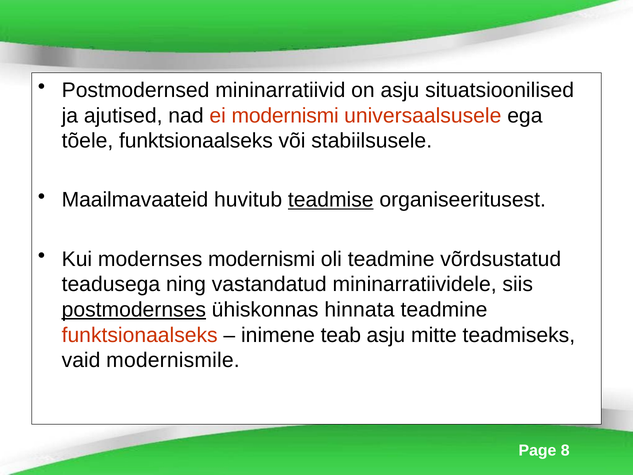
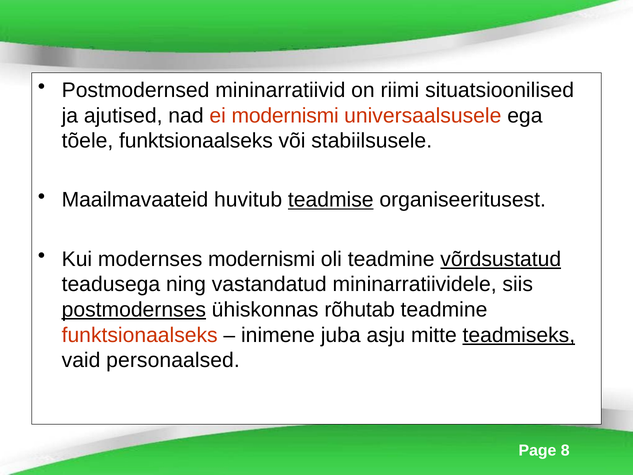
on asju: asju -> riimi
võrdsustatud underline: none -> present
hinnata: hinnata -> rõhutab
teab: teab -> juba
teadmiseks underline: none -> present
modernismile: modernismile -> personaalsed
